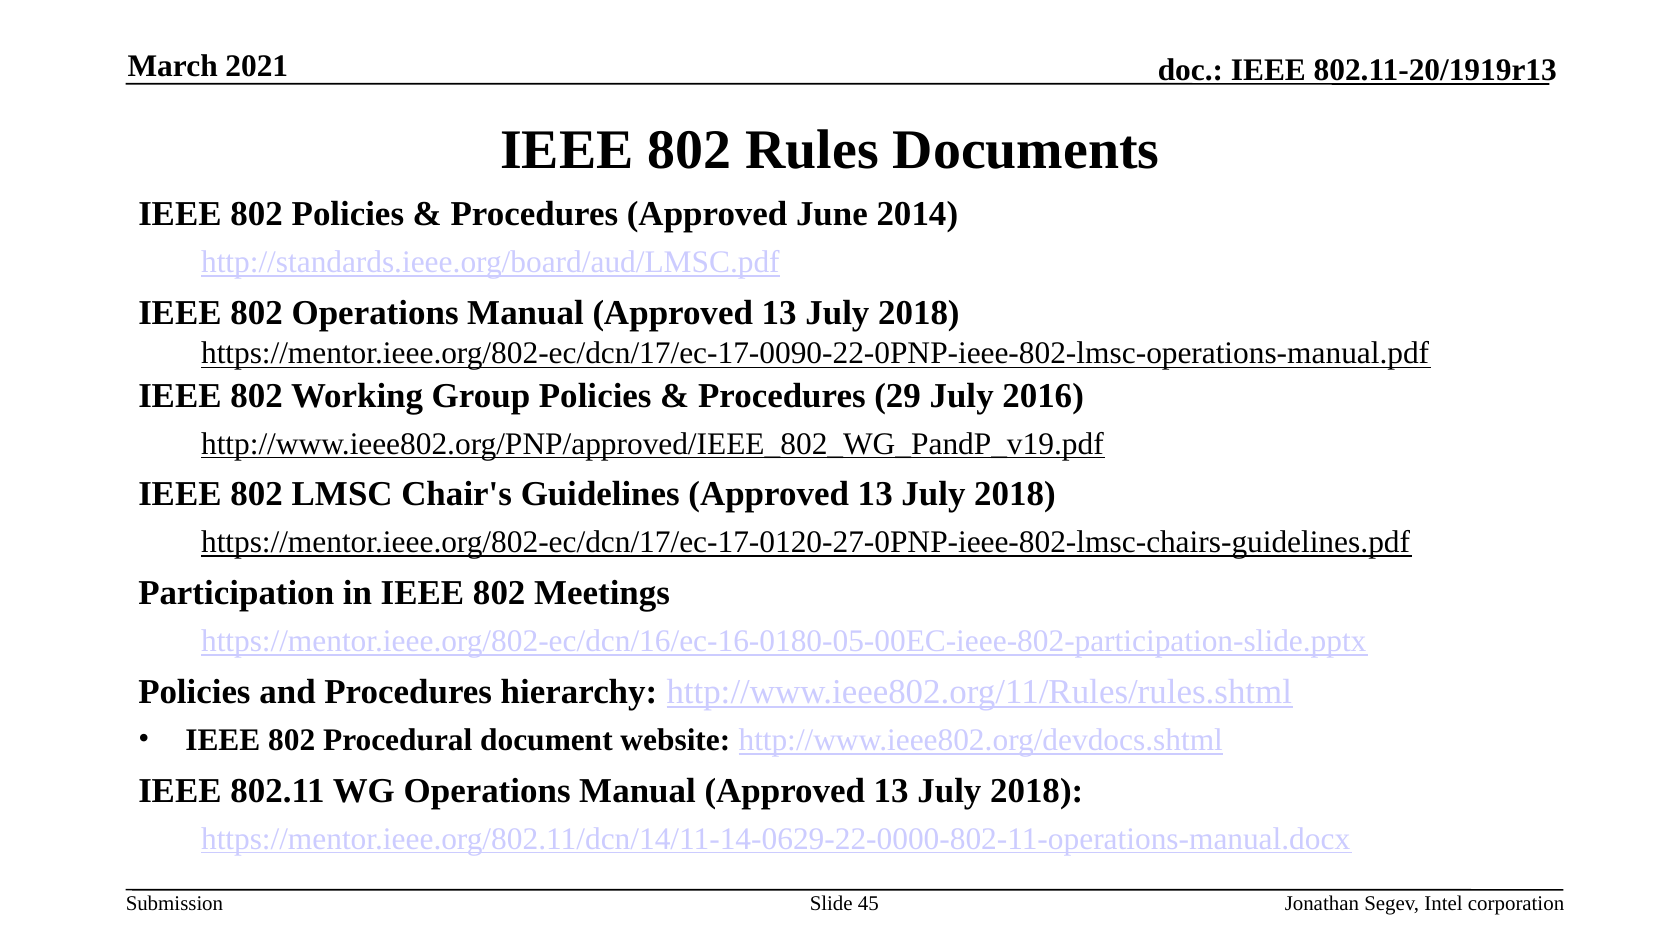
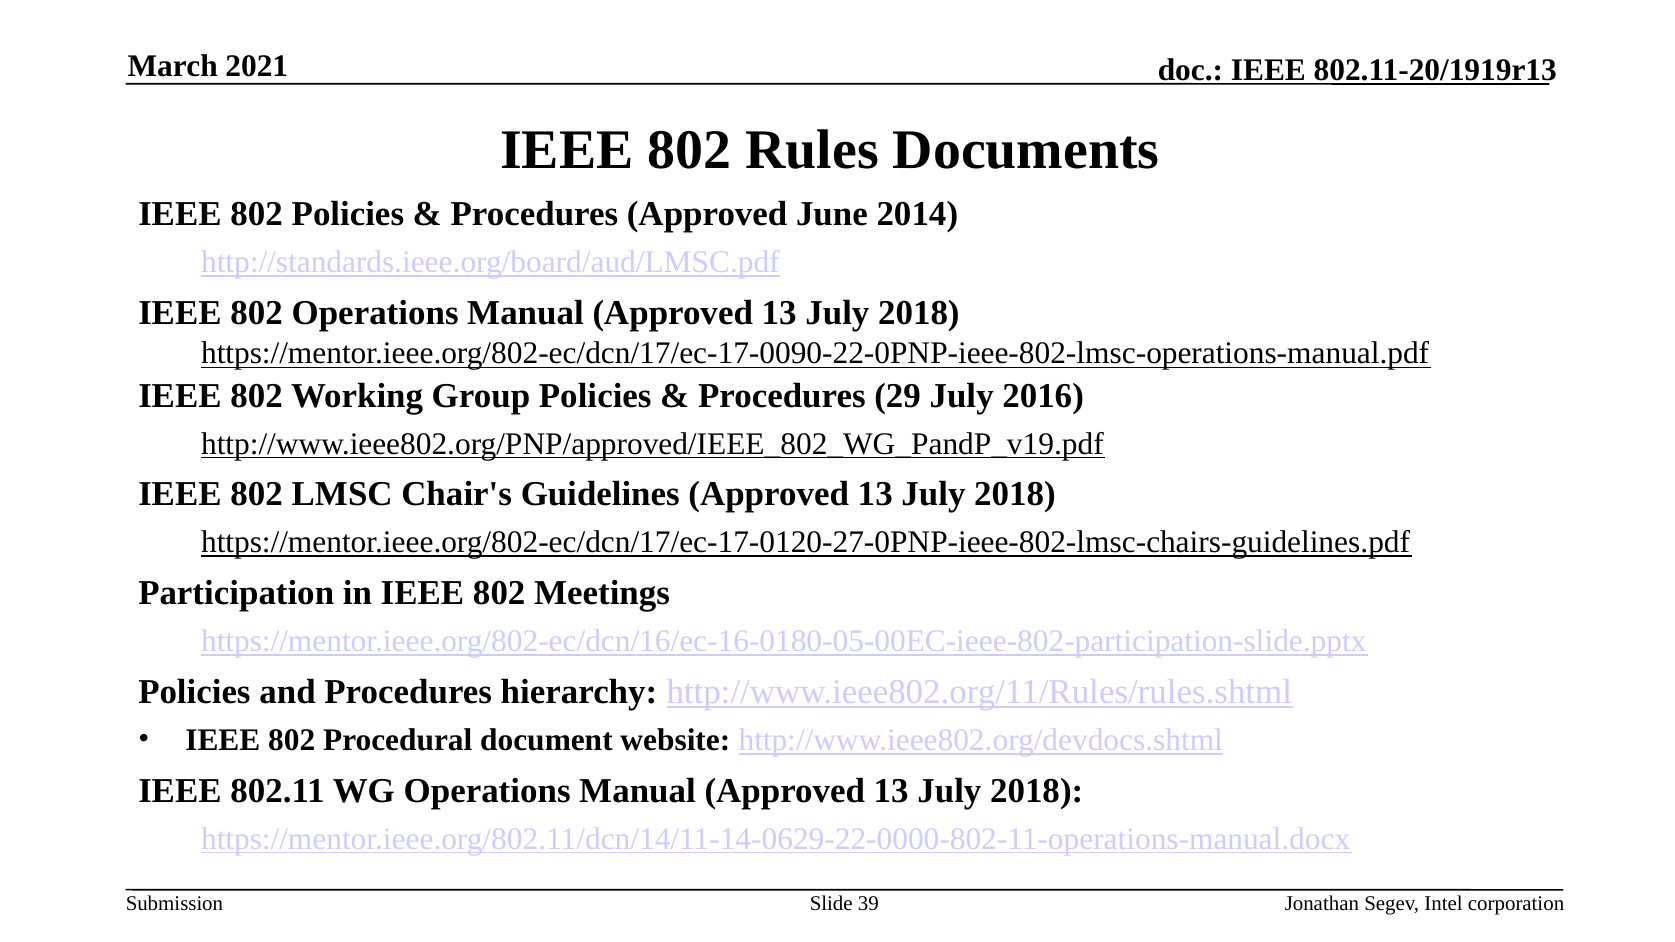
45: 45 -> 39
